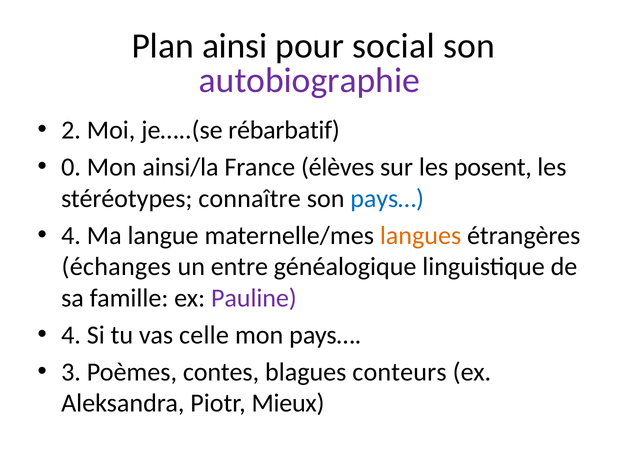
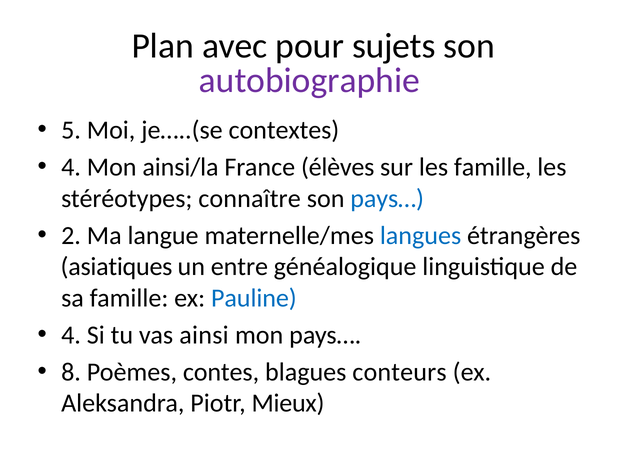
ainsi: ainsi -> avec
social: social -> sujets
2: 2 -> 5
rébarbatif: rébarbatif -> contextes
0 at (71, 167): 0 -> 4
les posent: posent -> famille
4 at (71, 236): 4 -> 2
langues colour: orange -> blue
échanges: échanges -> asiatiques
Pauline colour: purple -> blue
celle: celle -> ainsi
3: 3 -> 8
